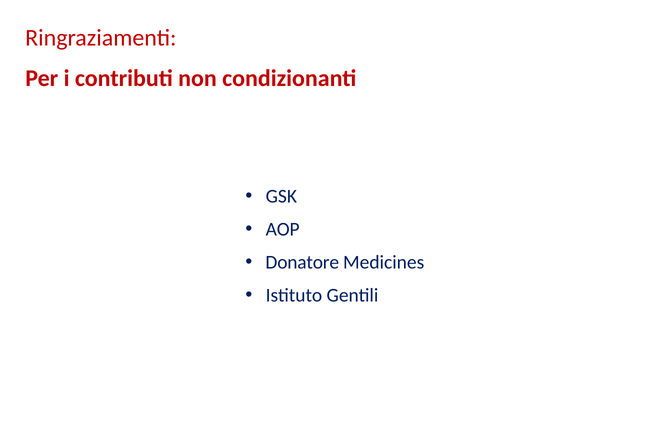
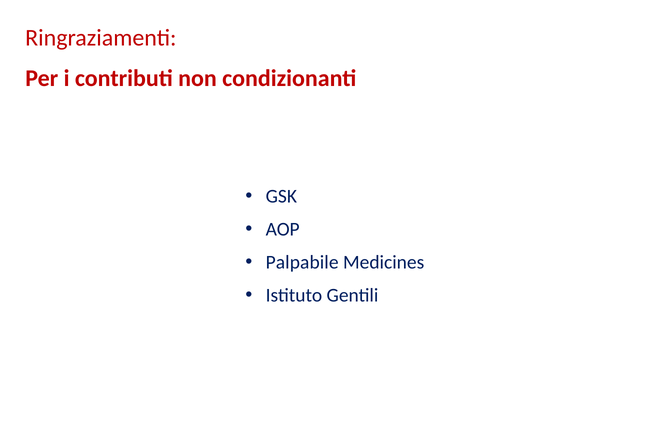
Donatore: Donatore -> Palpabile
